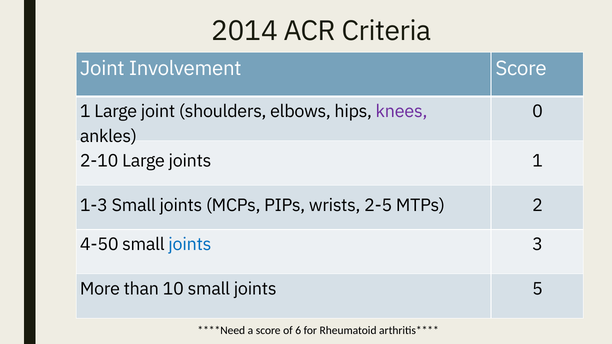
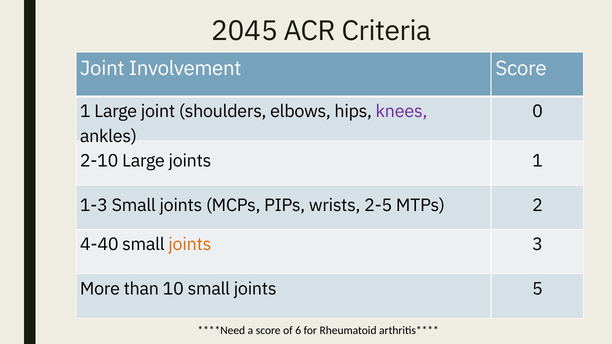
2014: 2014 -> 2045
4-50: 4-50 -> 4-40
joints at (190, 245) colour: blue -> orange
